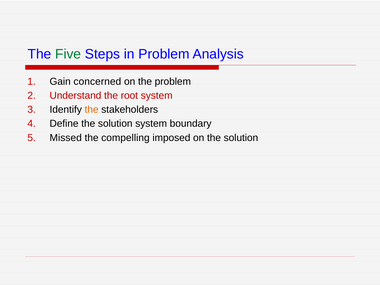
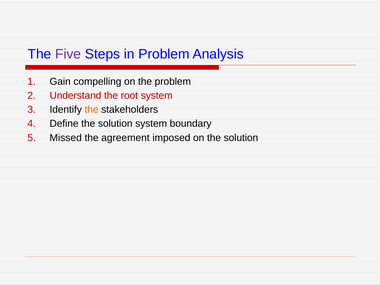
Five colour: green -> purple
concerned: concerned -> compelling
compelling: compelling -> agreement
